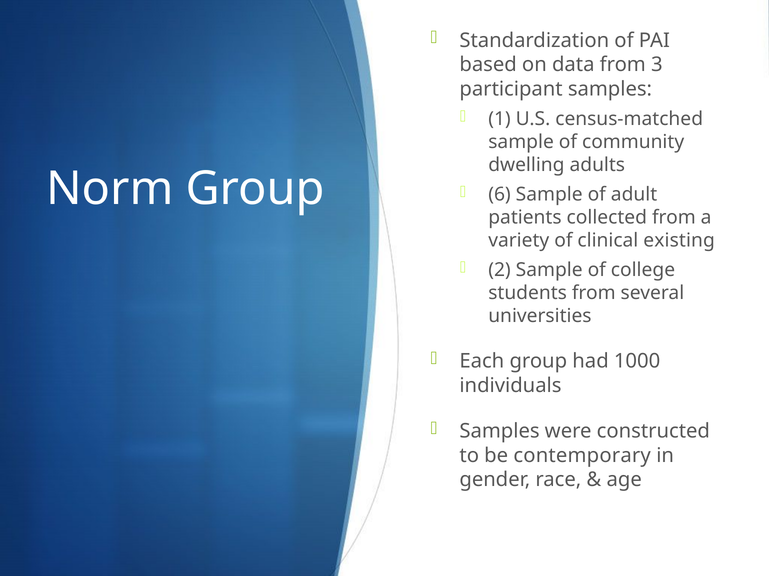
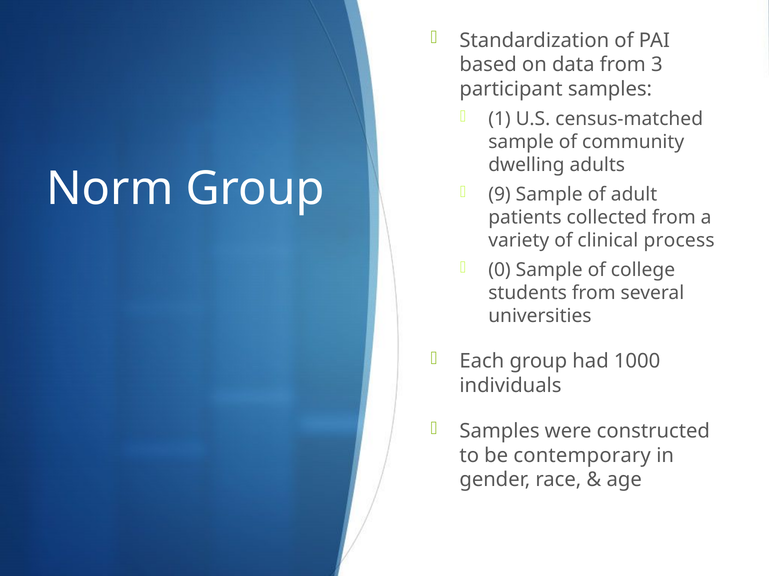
6: 6 -> 9
existing: existing -> process
2: 2 -> 0
